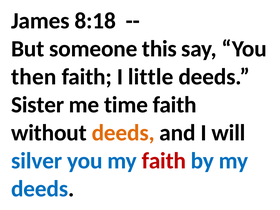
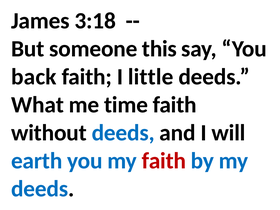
8:18: 8:18 -> 3:18
then: then -> back
Sister: Sister -> What
deeds at (123, 133) colour: orange -> blue
silver: silver -> earth
